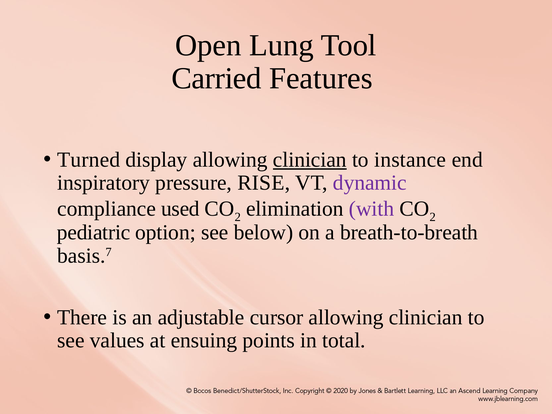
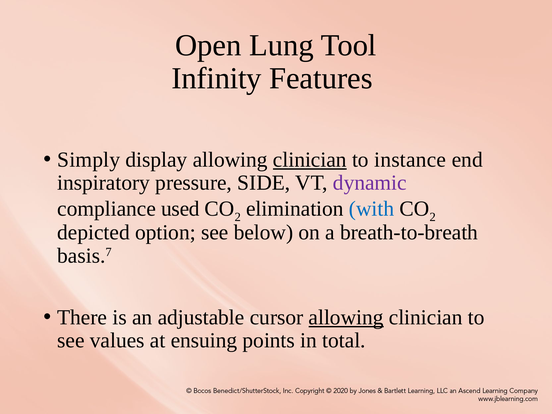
Carried: Carried -> Infinity
Turned: Turned -> Simply
RISE: RISE -> SIDE
with colour: purple -> blue
pediatric: pediatric -> depicted
allowing at (346, 317) underline: none -> present
